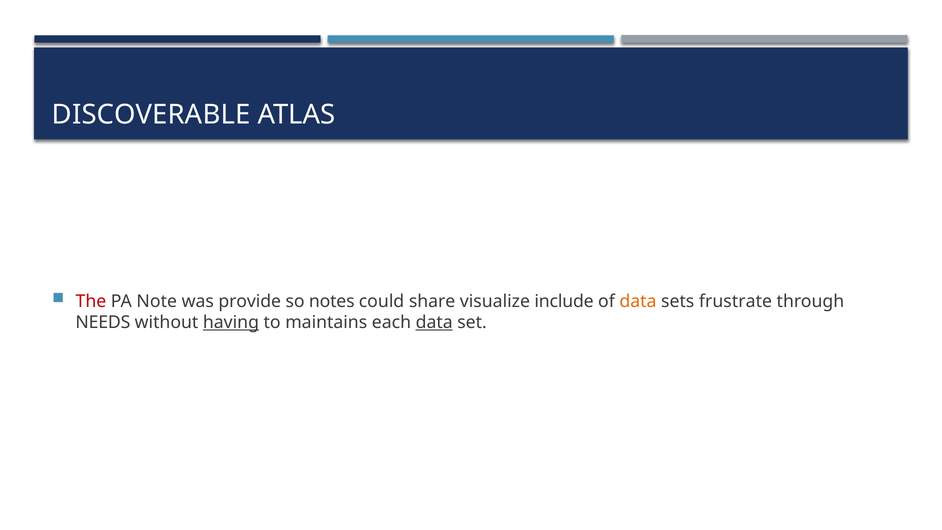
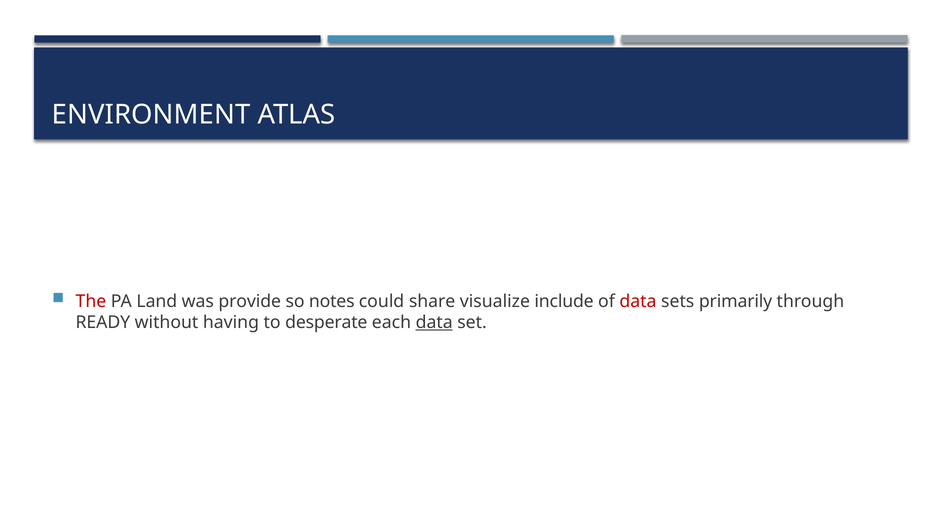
DISCOVERABLE: DISCOVERABLE -> ENVIRONMENT
Note: Note -> Land
data at (638, 301) colour: orange -> red
frustrate: frustrate -> primarily
NEEDS: NEEDS -> READY
having underline: present -> none
maintains: maintains -> desperate
